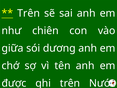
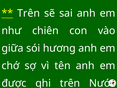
dương: dương -> hương
